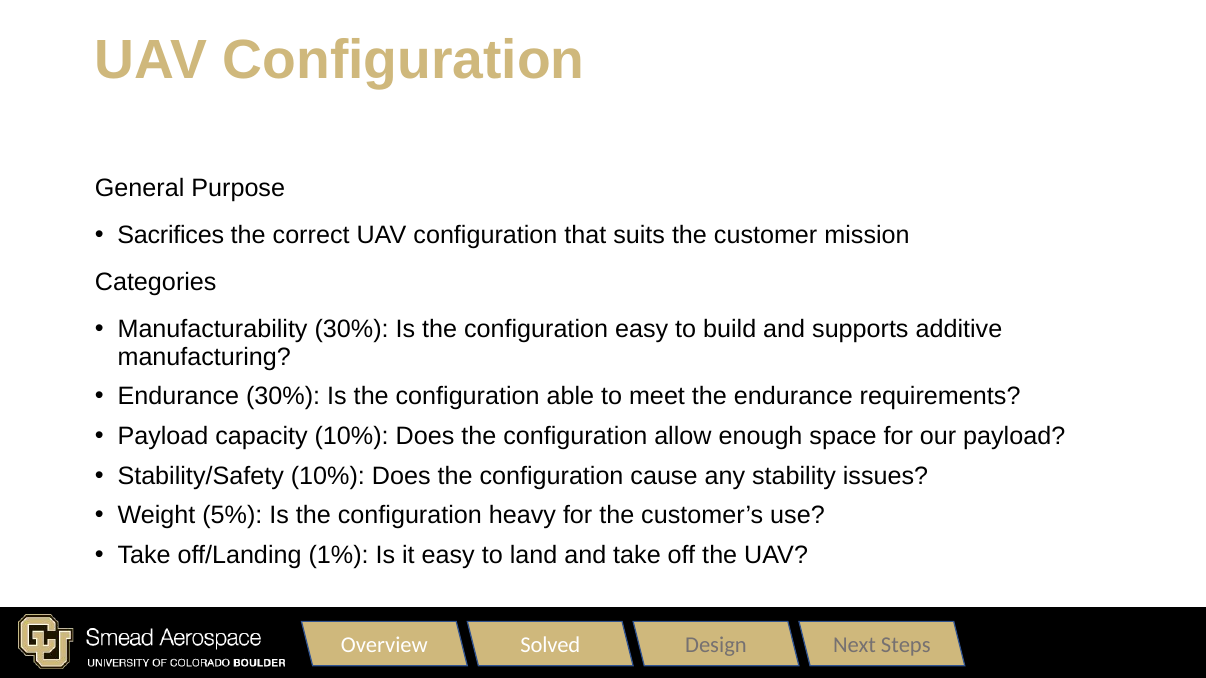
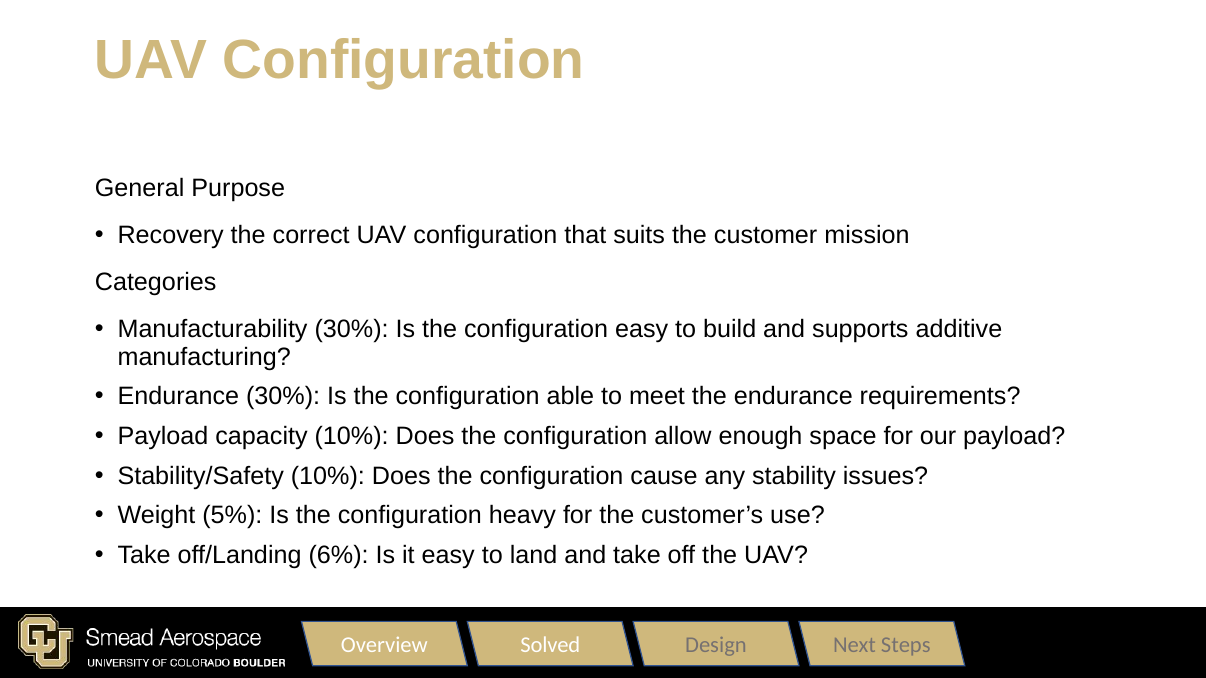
Sacrifices: Sacrifices -> Recovery
1%: 1% -> 6%
